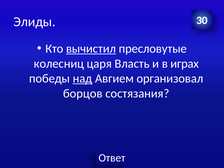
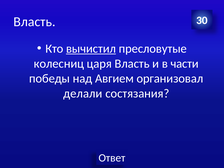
Элиды at (35, 22): Элиды -> Власть
играх: играх -> части
над underline: present -> none
борцов: борцов -> делали
